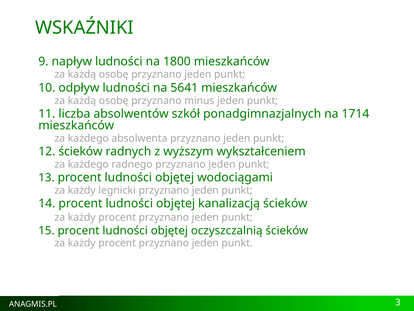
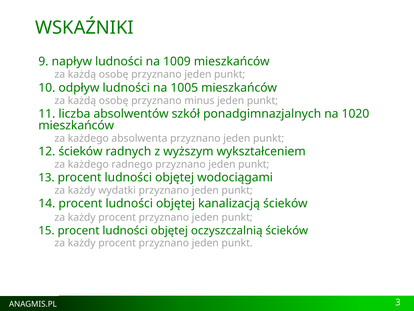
1800: 1800 -> 1009
5641: 5641 -> 1005
1714: 1714 -> 1020
legnicki: legnicki -> wydatki
